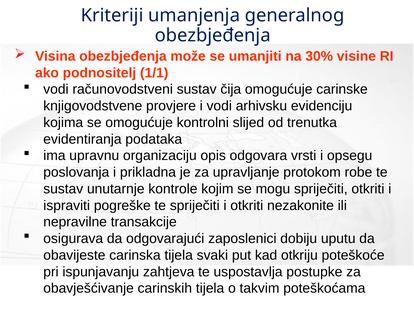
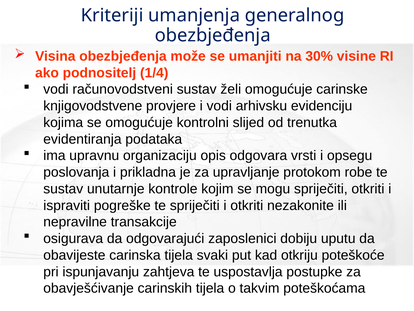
1/1: 1/1 -> 1/4
čija: čija -> želi
